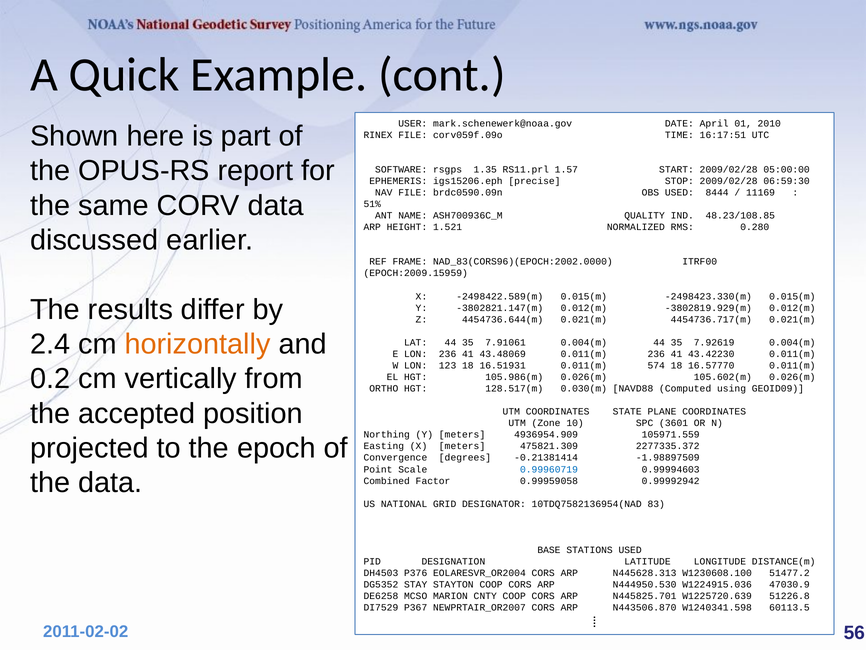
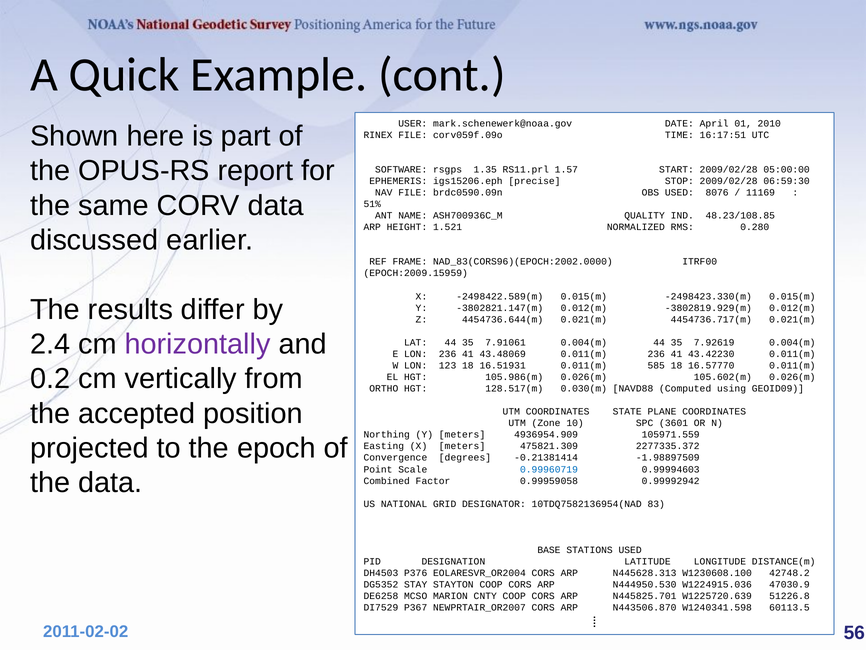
8444: 8444 -> 8076
horizontally colour: orange -> purple
574: 574 -> 585
51477.2: 51477.2 -> 42748.2
